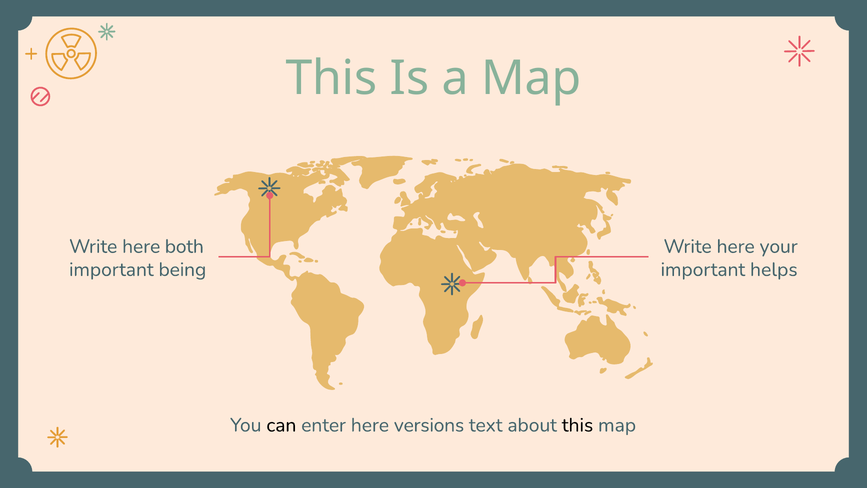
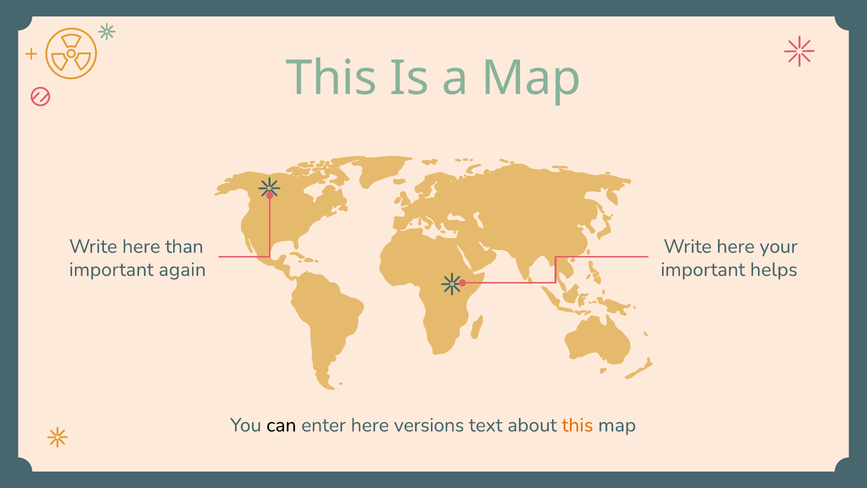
both: both -> than
being: being -> again
this at (578, 425) colour: black -> orange
